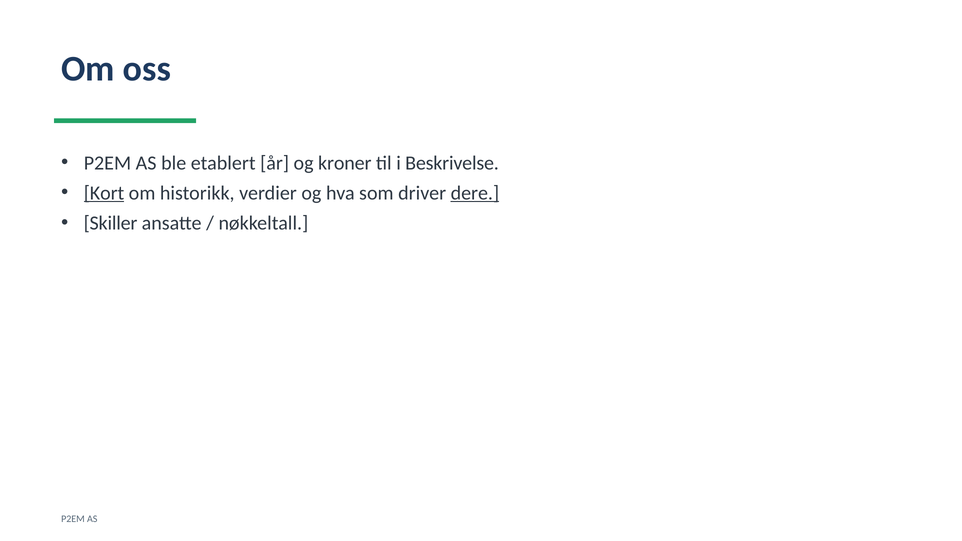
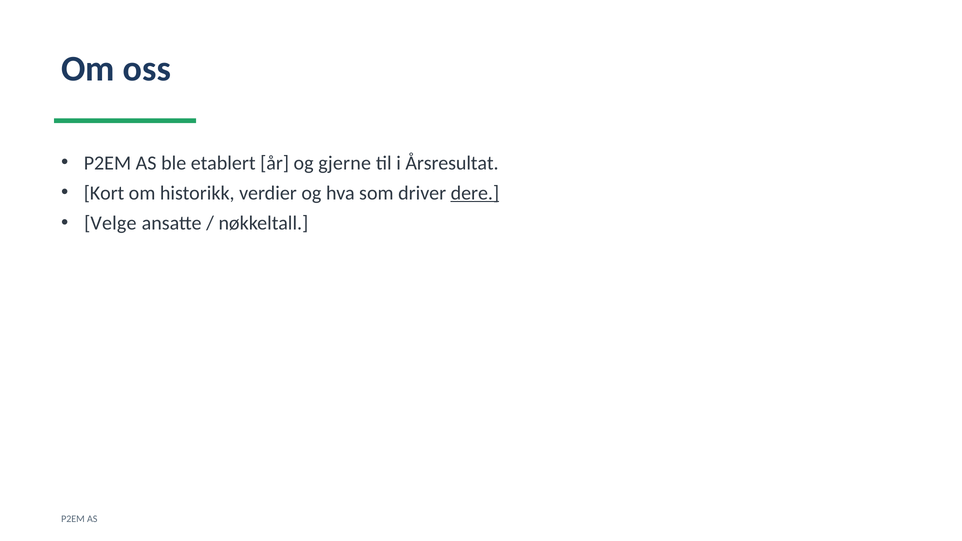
kroner: kroner -> gjerne
Beskrivelse: Beskrivelse -> Årsresultat
Kort underline: present -> none
Skiller: Skiller -> Velge
